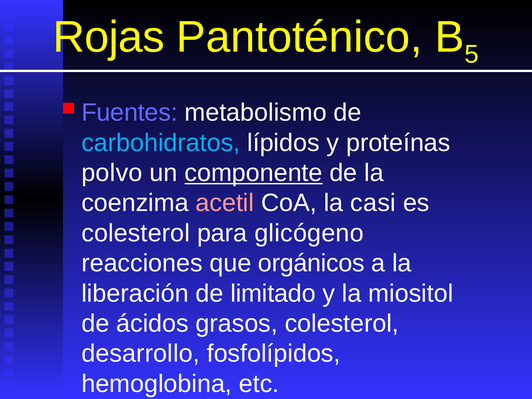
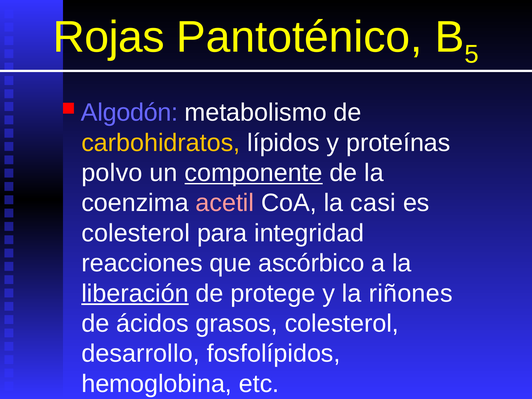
Fuentes: Fuentes -> Algodón
carbohidratos colour: light blue -> yellow
glicógeno: glicógeno -> integridad
orgánicos: orgánicos -> ascórbico
liberación underline: none -> present
limitado: limitado -> protege
miositol: miositol -> riñones
